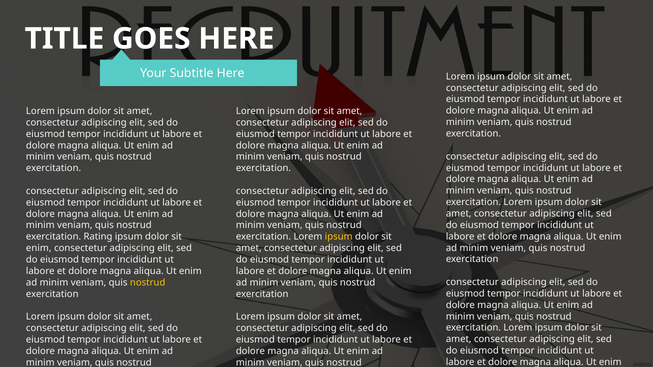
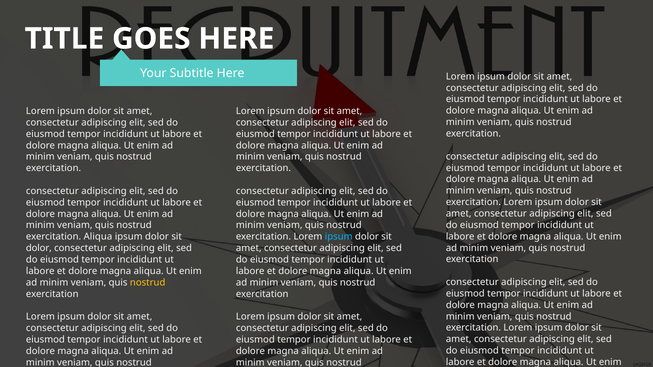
exercitation Rating: Rating -> Aliqua
ipsum at (339, 237) colour: yellow -> light blue
enim at (39, 248): enim -> dolor
